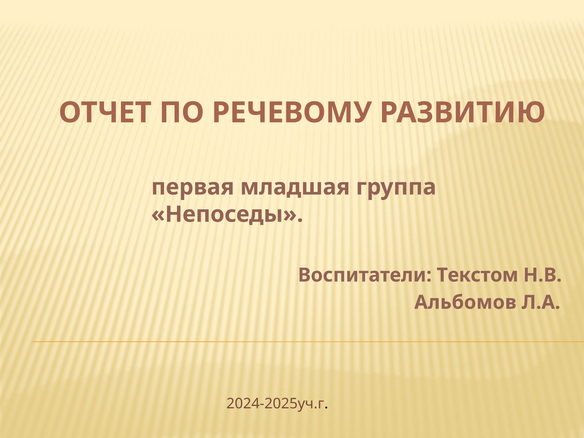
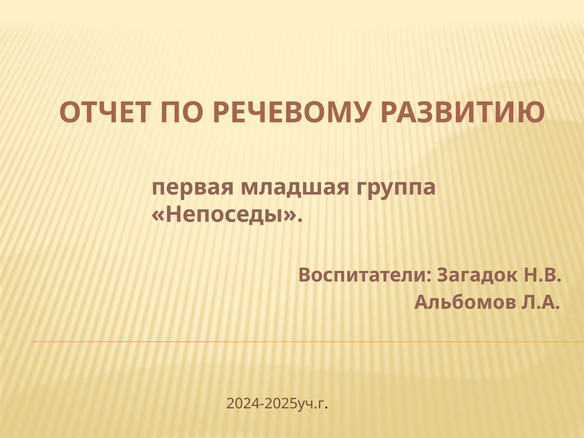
Текстом: Текстом -> Загадок
